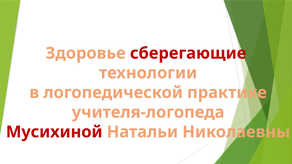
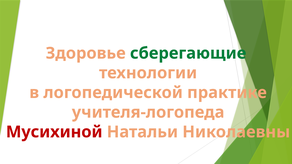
сберегающие colour: red -> green
